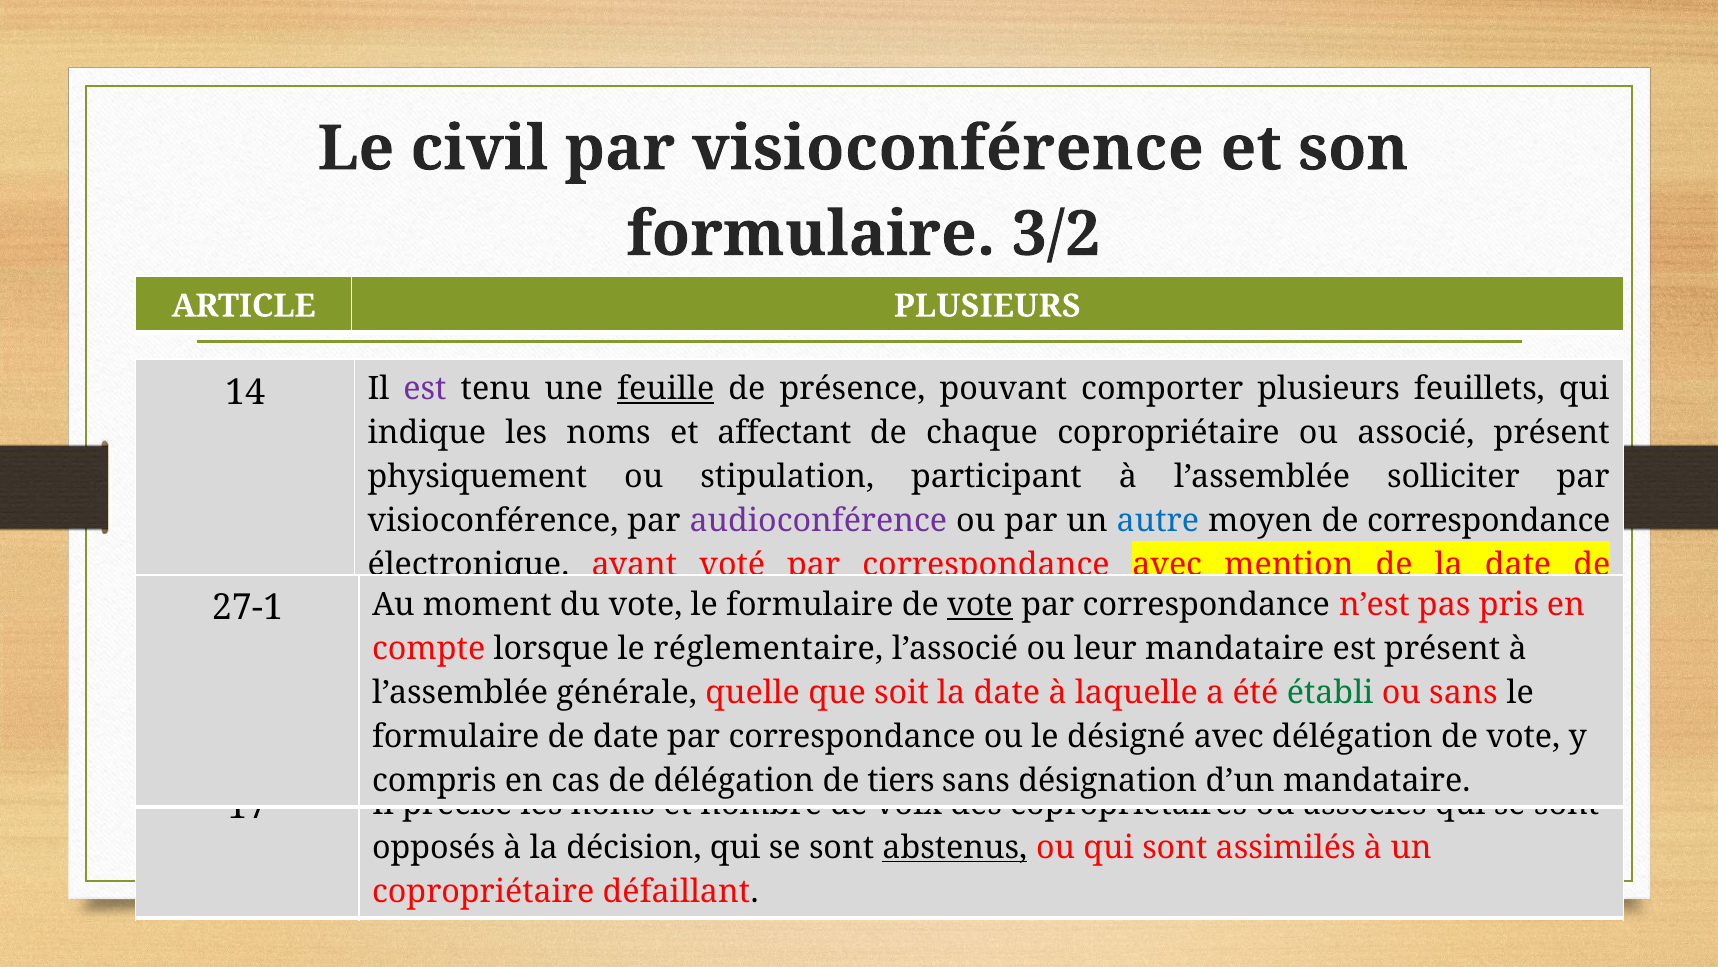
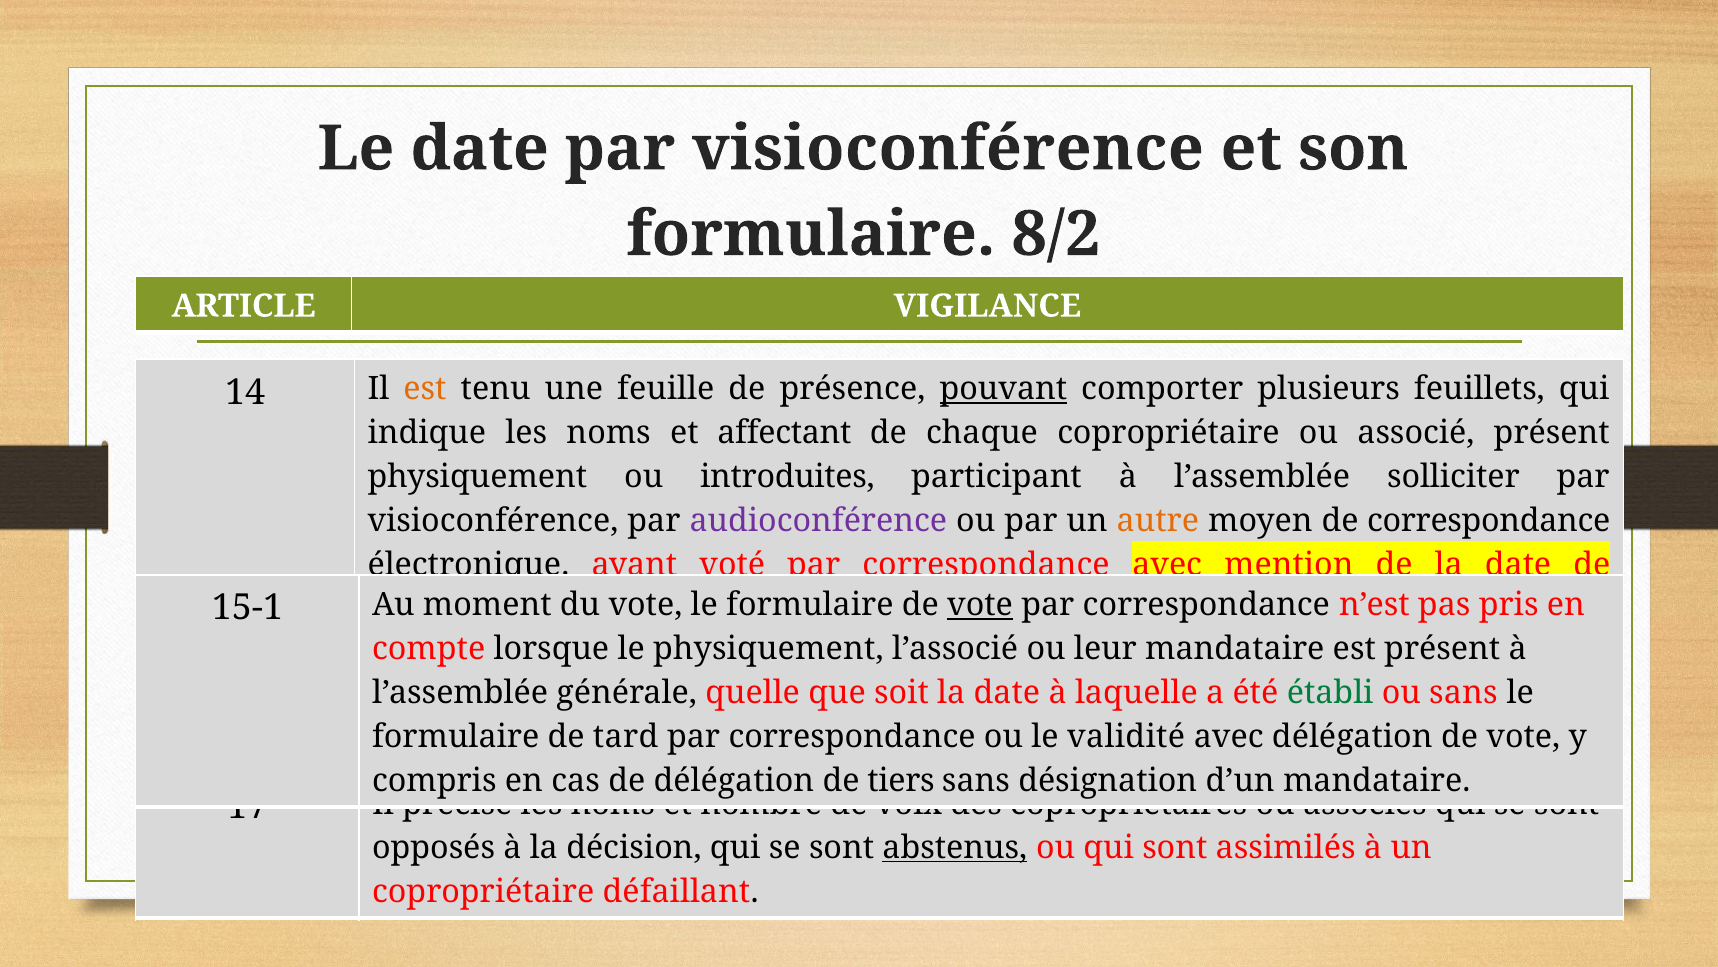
Le civil: civil -> date
3/2: 3/2 -> 8/2
ARTICLE PLUSIEURS: PLUSIEURS -> VIGILANCE
est at (425, 389) colour: purple -> orange
feuille underline: present -> none
pouvant underline: none -> present
stipulation: stipulation -> introduites
autre colour: blue -> orange
27-1: 27-1 -> 15-1
le réglementaire: réglementaire -> physiquement
de date: date -> tard
désigné: désigné -> validité
